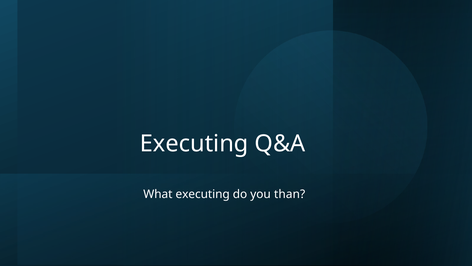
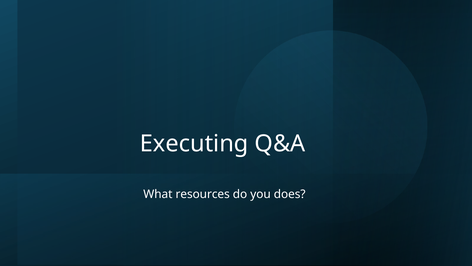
What executing: executing -> resources
than: than -> does
